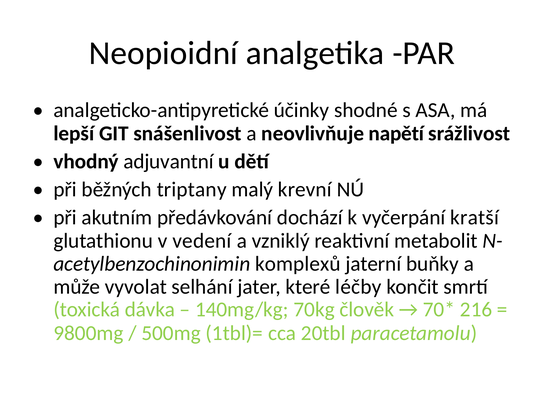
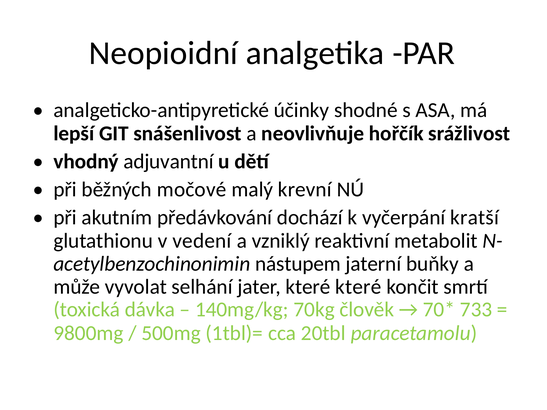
napětí: napětí -> hořčík
triptany: triptany -> močové
komplexů: komplexů -> nástupem
které léčby: léčby -> které
216: 216 -> 733
